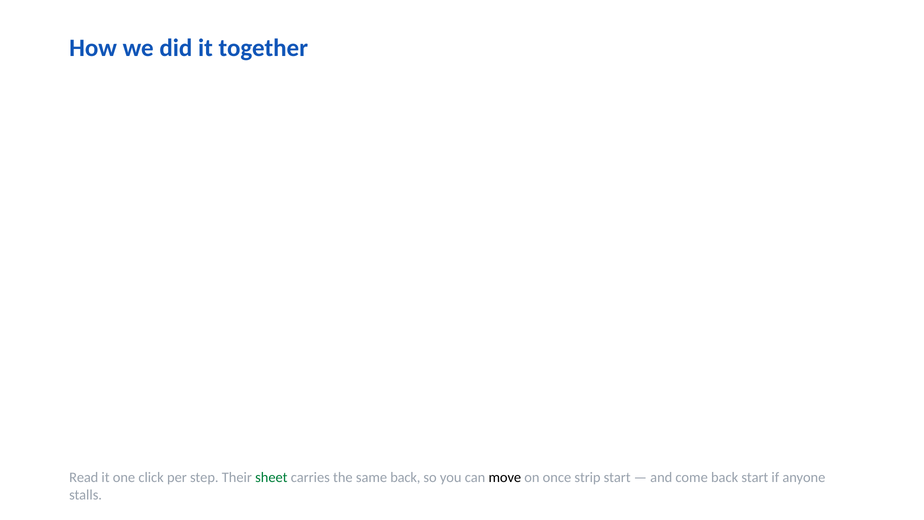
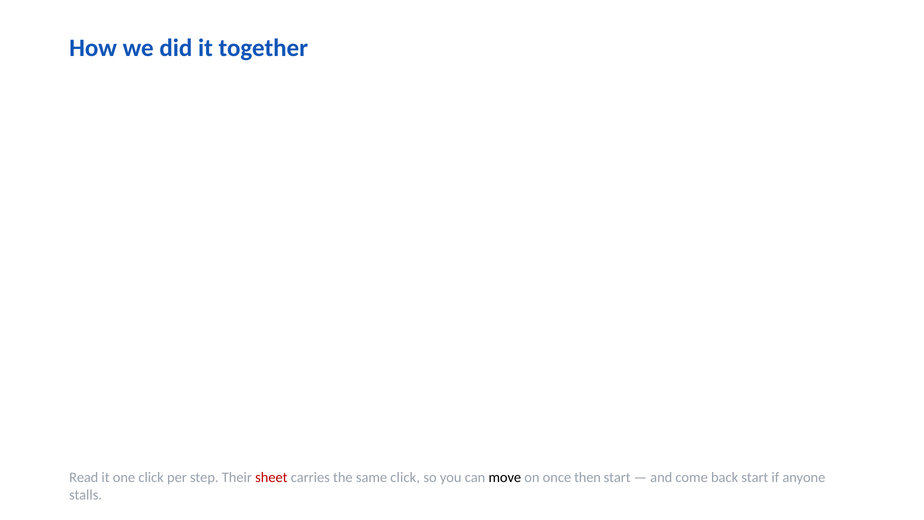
sheet colour: green -> red
same back: back -> click
strip: strip -> then
